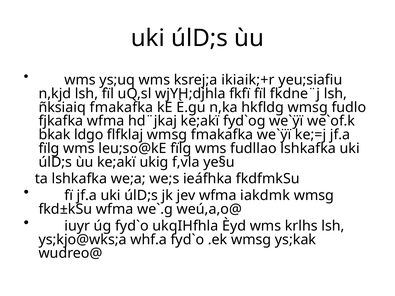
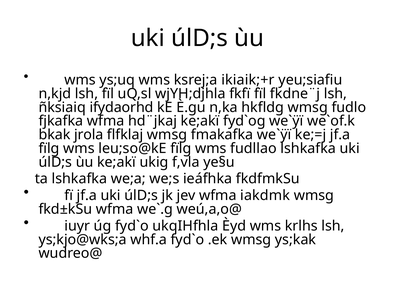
ñksiaiq fmakafka: fmakafka -> ifydaorhd
ldgo: ldgo -> jrola
